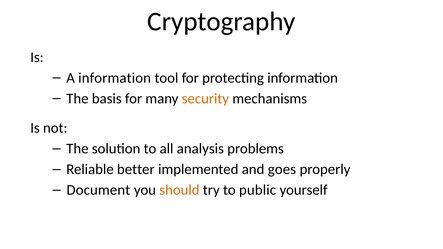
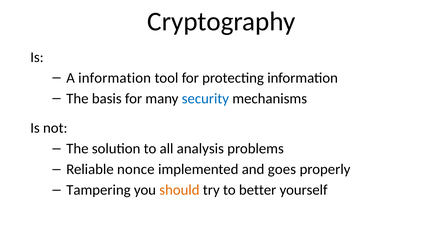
security colour: orange -> blue
better: better -> nonce
Document: Document -> Tampering
public: public -> better
